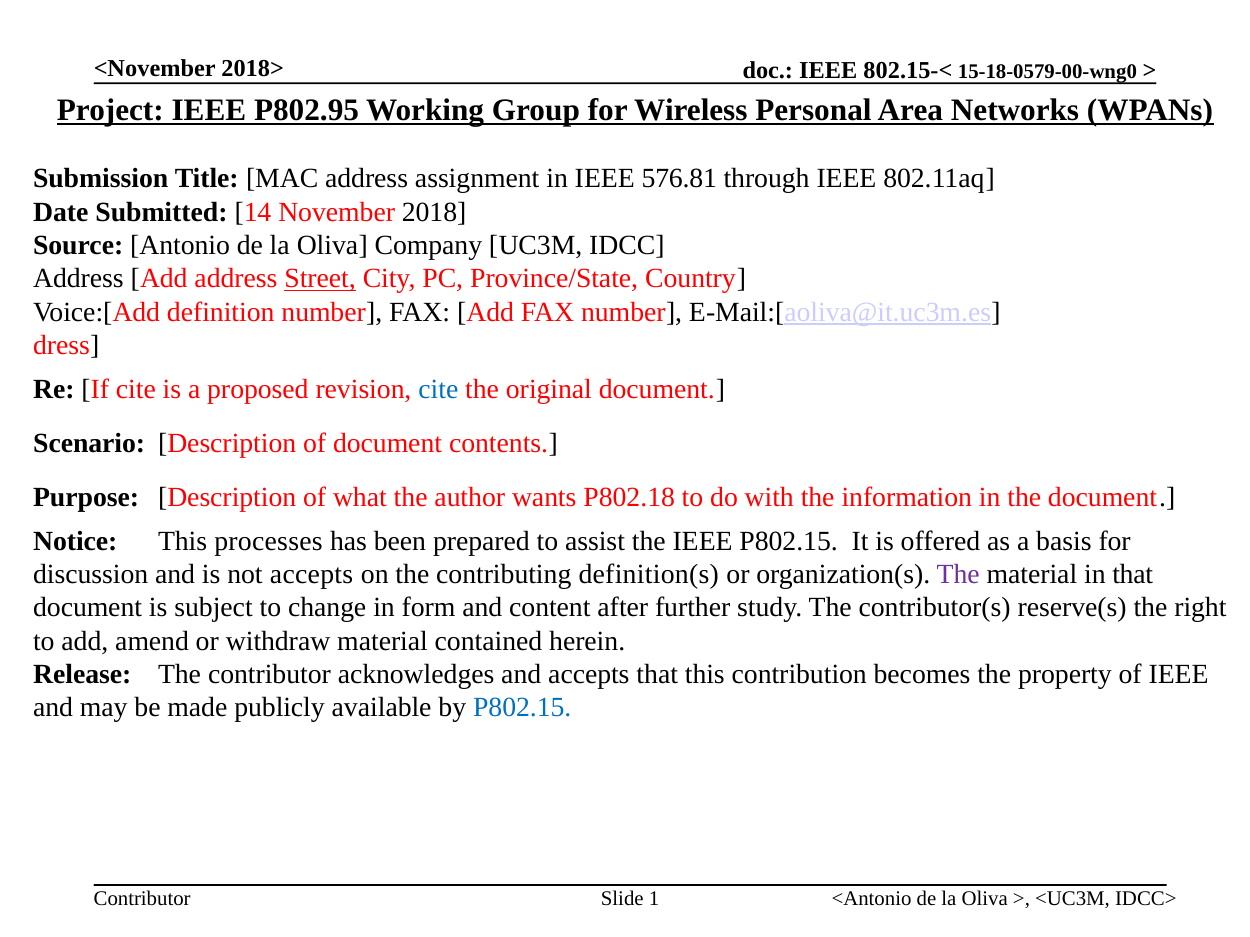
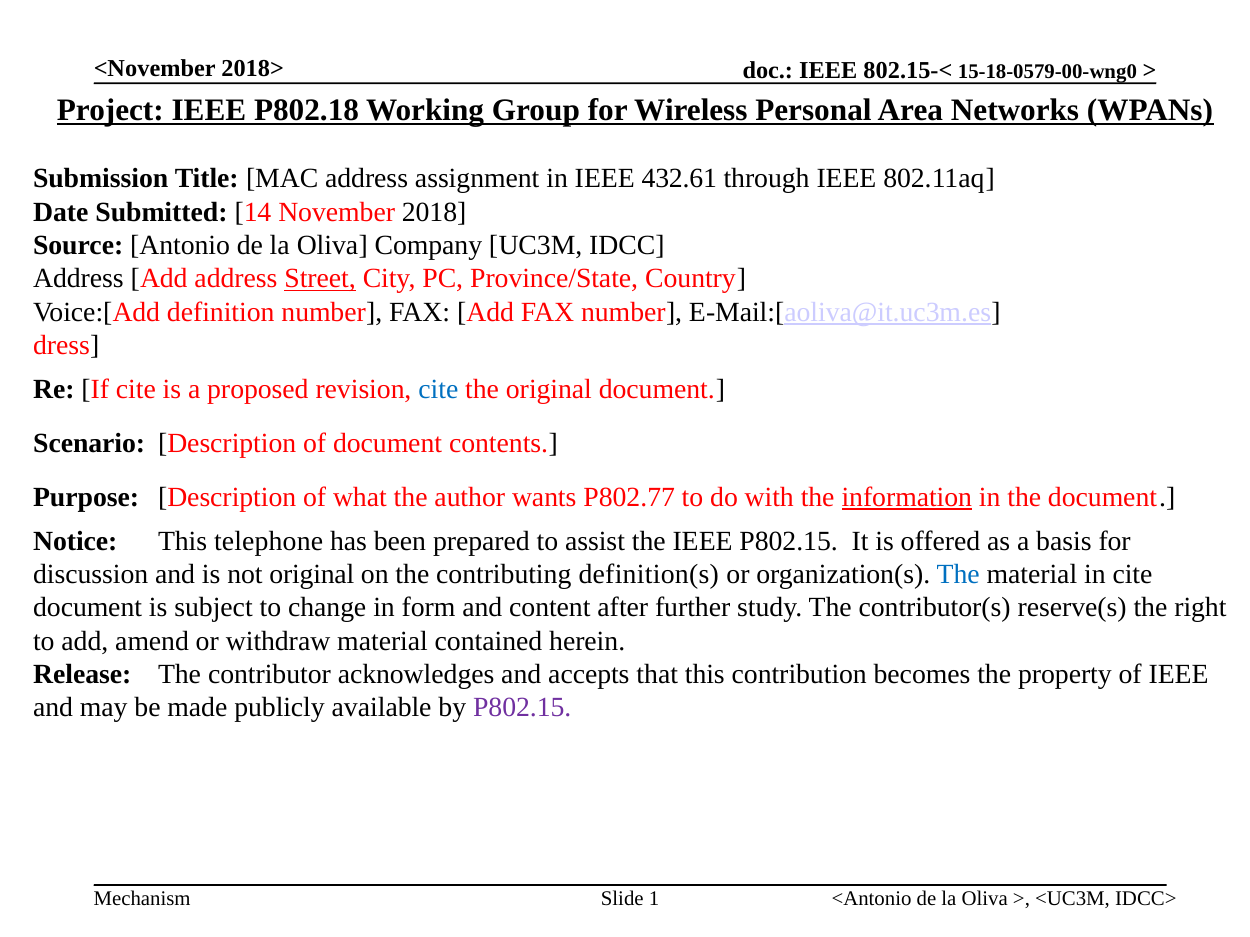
P802.95: P802.95 -> P802.18
576.81: 576.81 -> 432.61
P802.18: P802.18 -> P802.77
information underline: none -> present
processes: processes -> telephone
not accepts: accepts -> original
The at (958, 575) colour: purple -> blue
in that: that -> cite
P802.15 at (522, 708) colour: blue -> purple
Contributor at (142, 899): Contributor -> Mechanism
